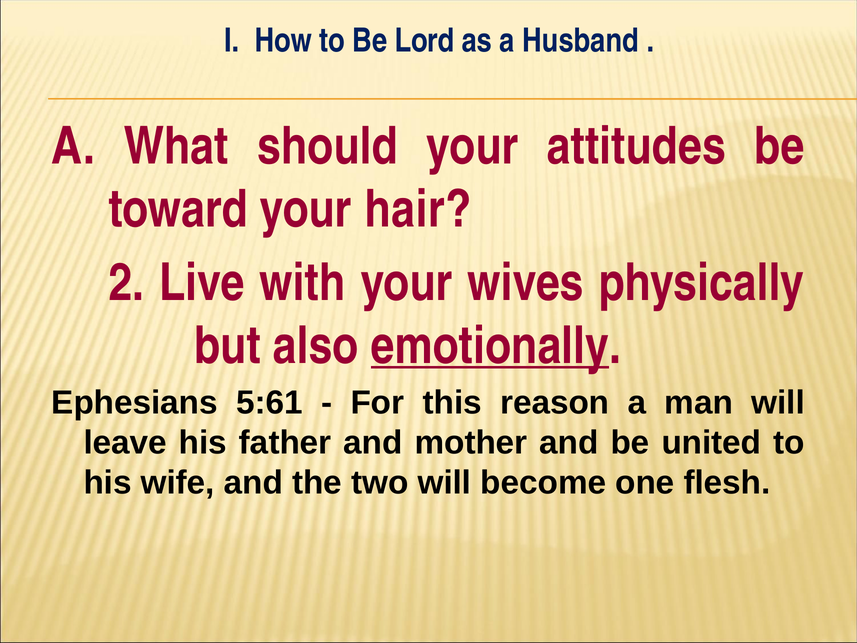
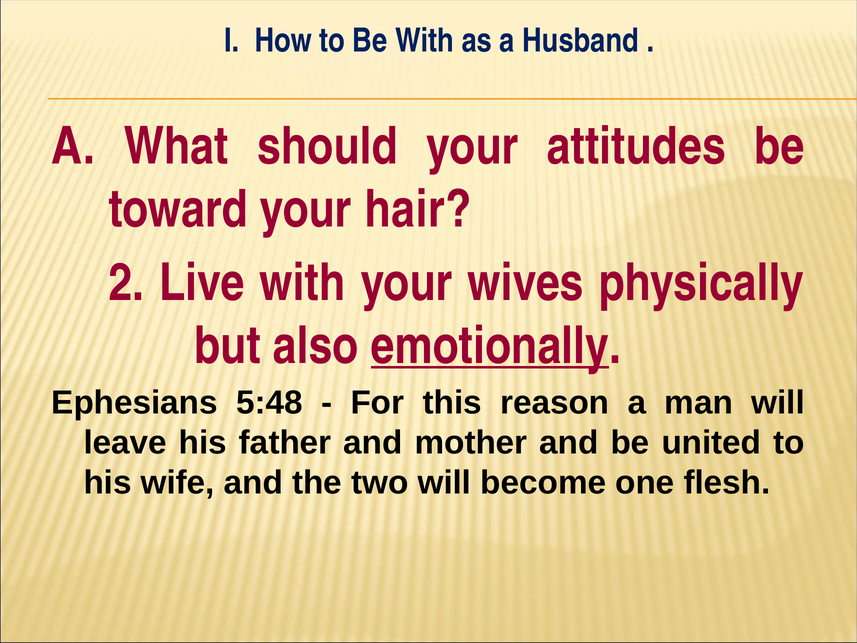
Be Lord: Lord -> With
5:61: 5:61 -> 5:48
